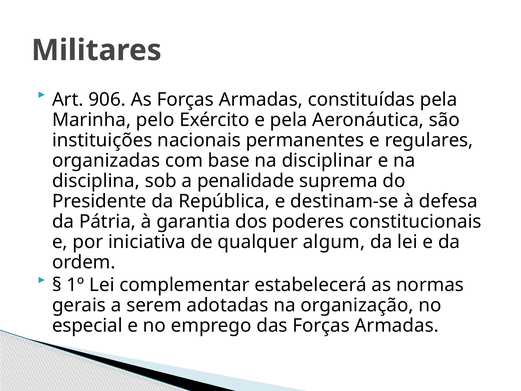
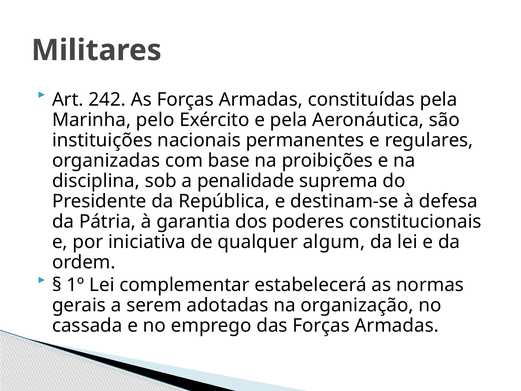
906: 906 -> 242
disciplinar: disciplinar -> proibições
especial: especial -> cassada
